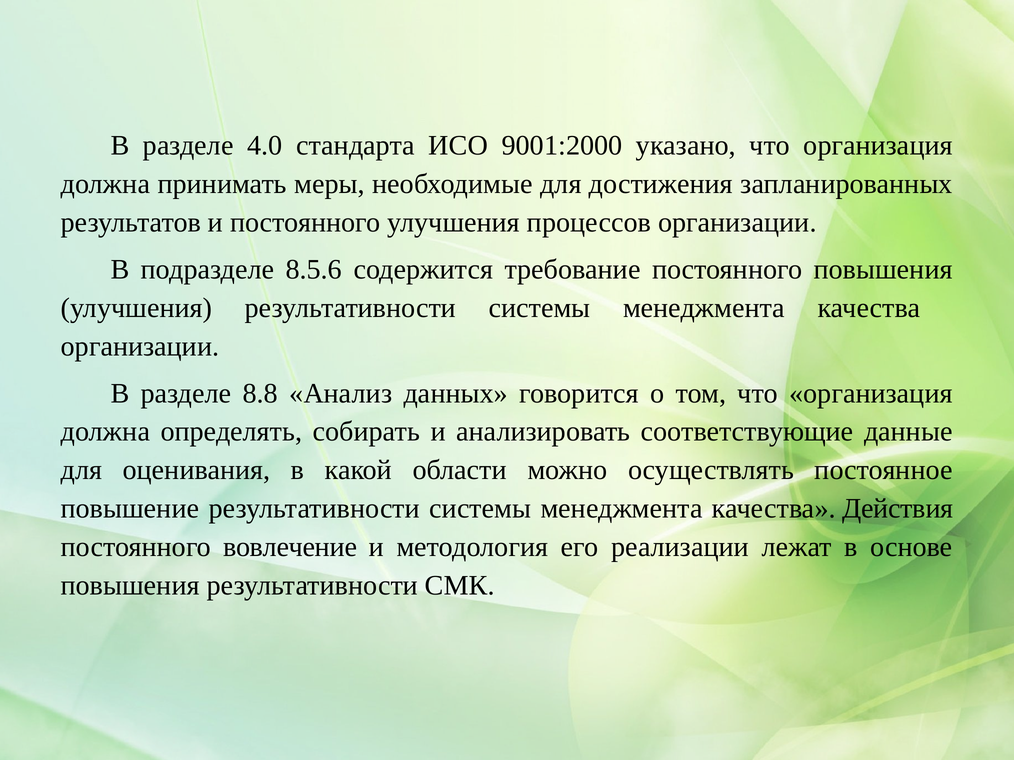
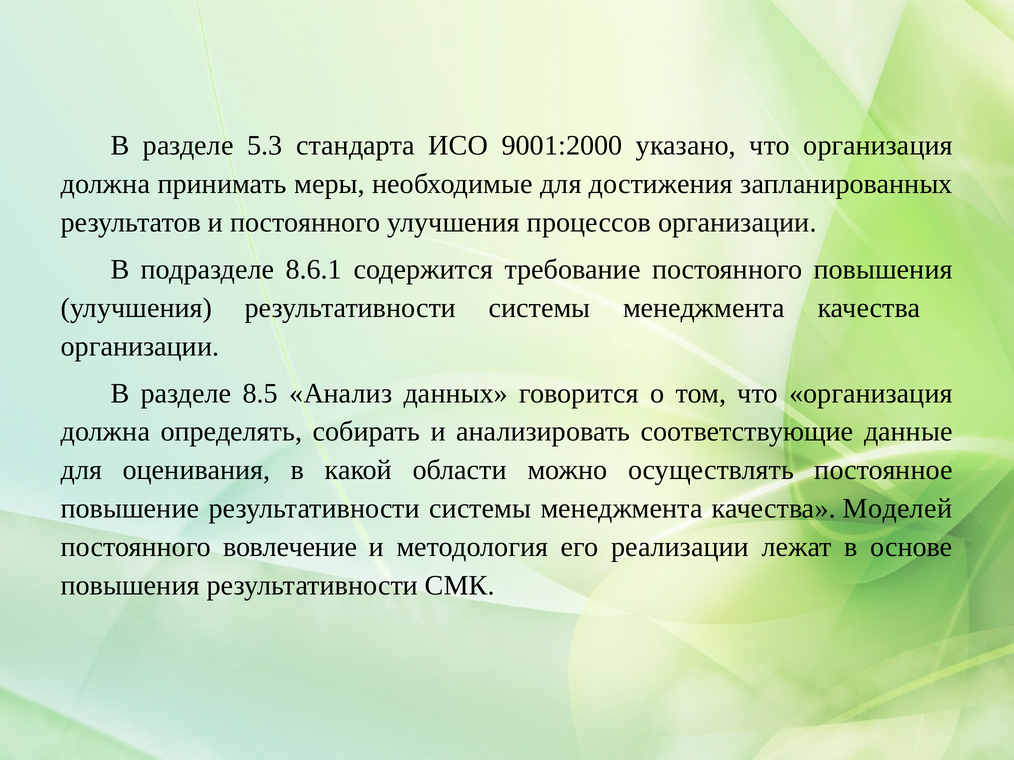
4.0: 4.0 -> 5.3
8.5.6: 8.5.6 -> 8.6.1
8.8: 8.8 -> 8.5
Действия: Действия -> Моделей
